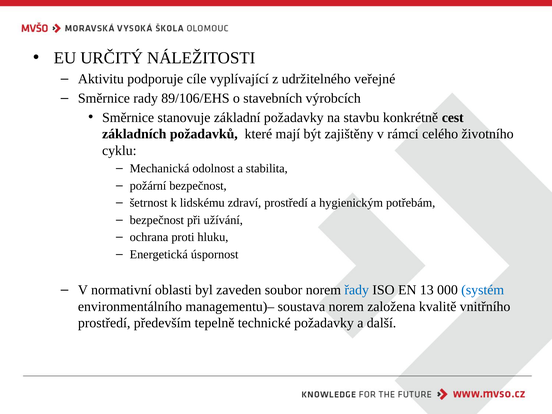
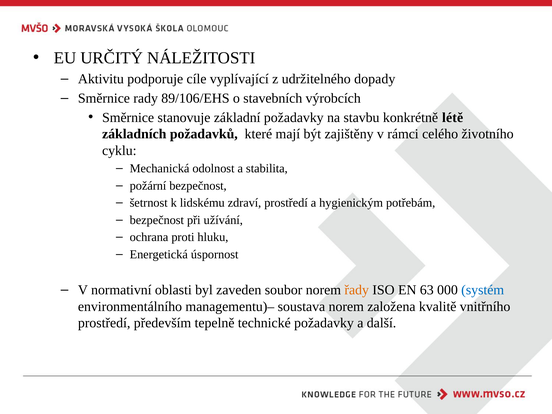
veřejné: veřejné -> dopady
cest: cest -> létě
řady colour: blue -> orange
13: 13 -> 63
